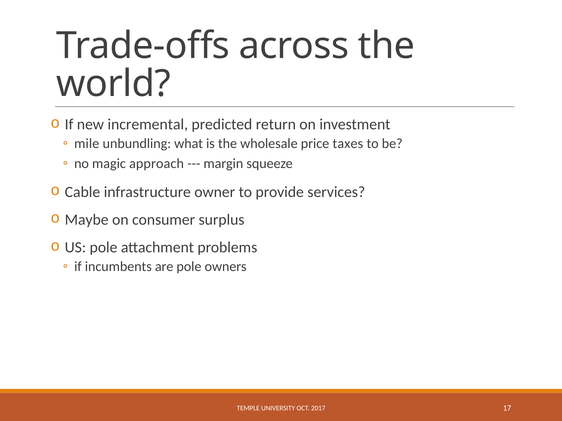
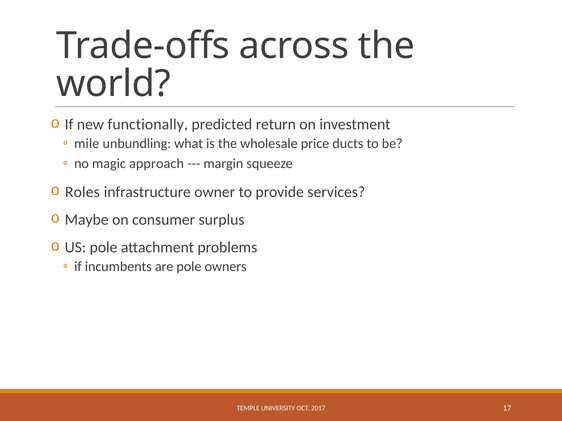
incremental: incremental -> functionally
taxes: taxes -> ducts
Cable: Cable -> Roles
